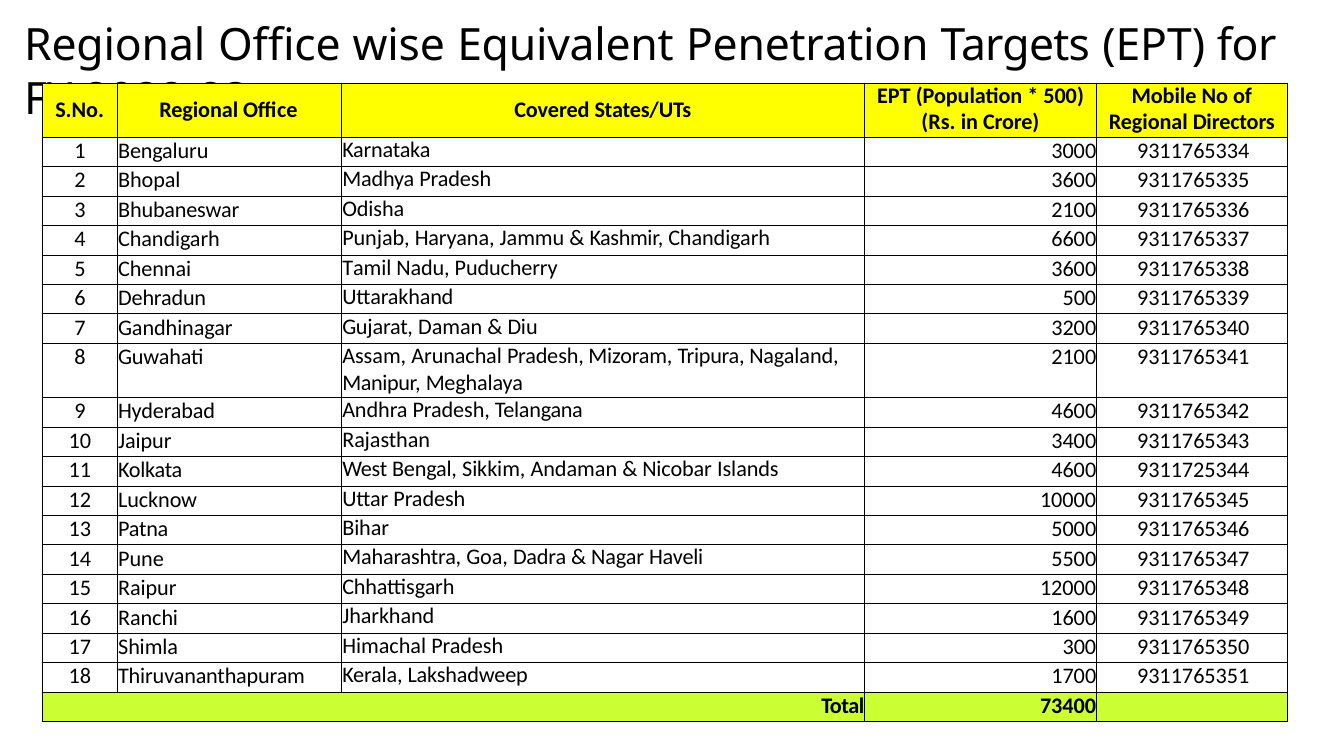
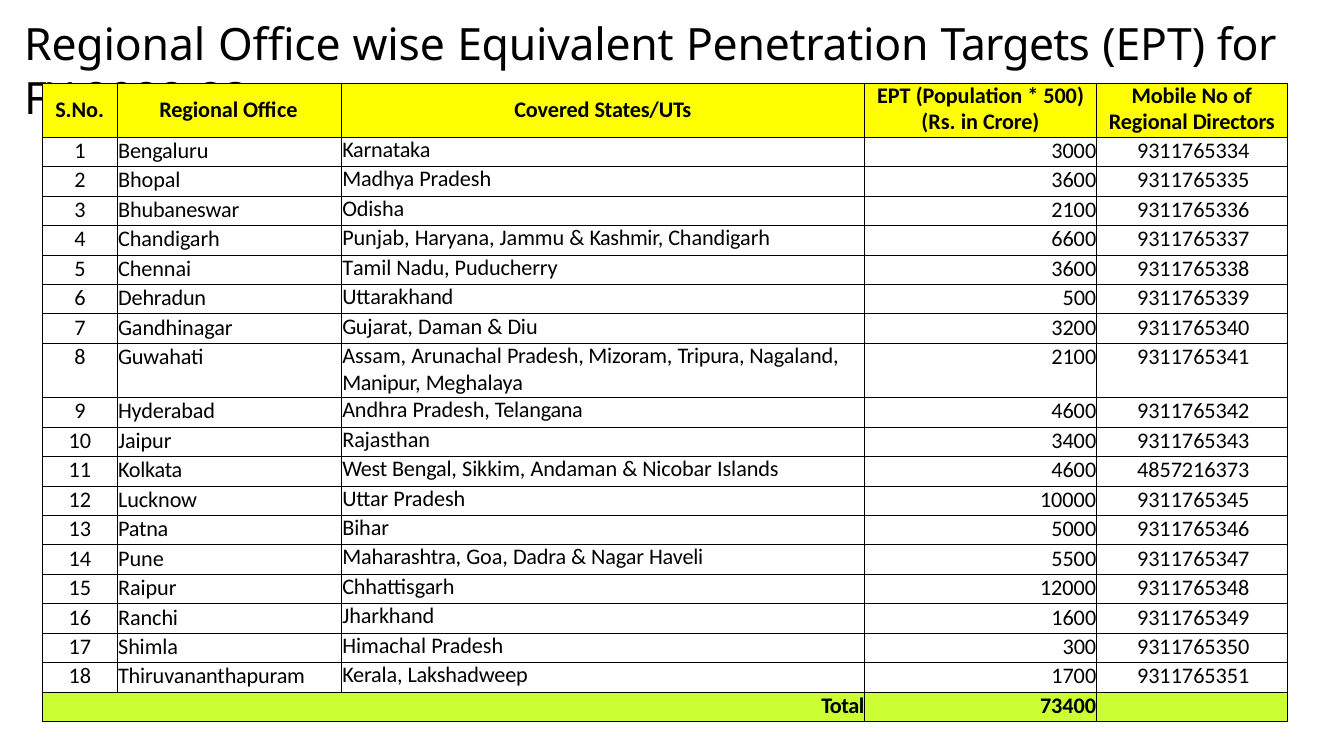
9311725344: 9311725344 -> 4857216373
